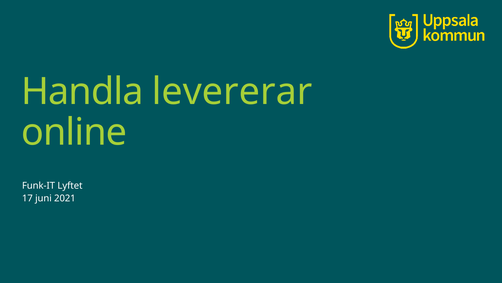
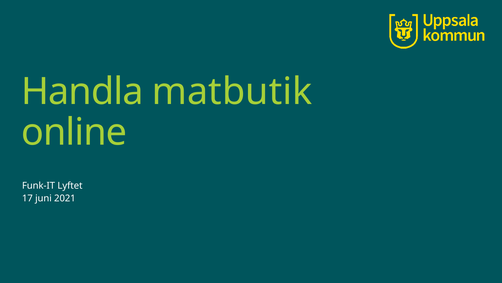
levererar: levererar -> matbutik
